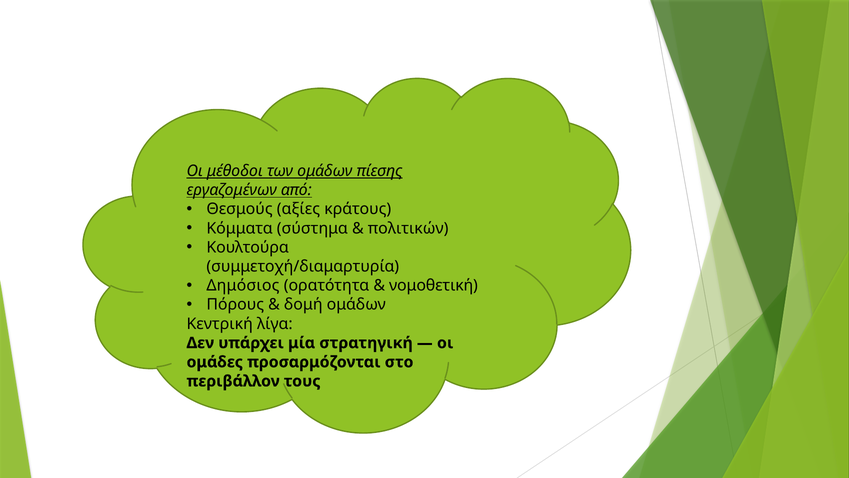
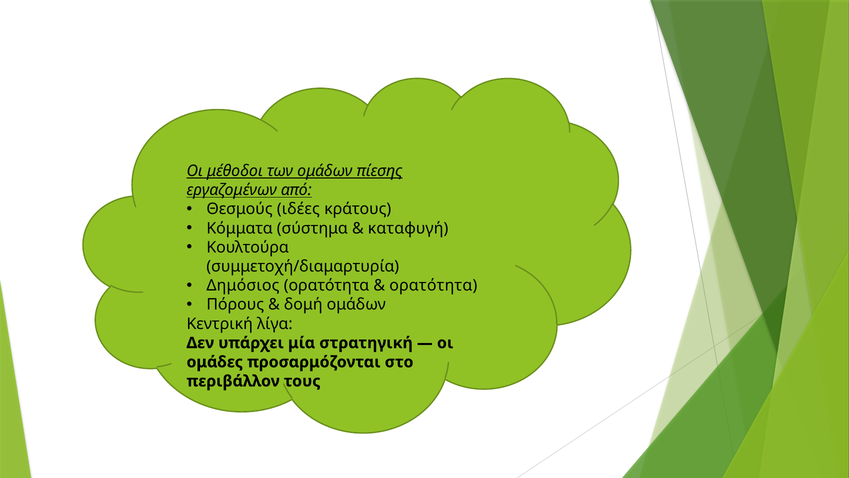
αξίες: αξίες -> ιδέες
πολιτικών: πολιτικών -> καταφυγή
νομοθετική at (433, 285): νομοθετική -> ορατότητα
